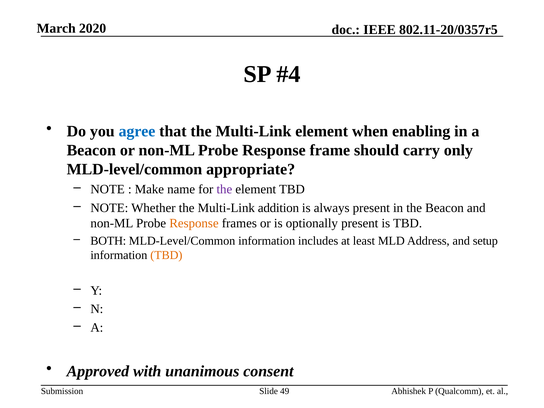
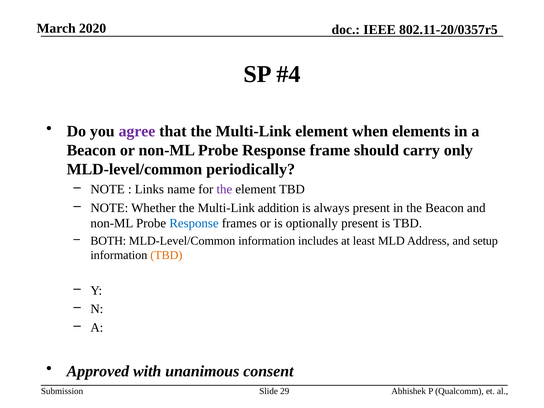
agree colour: blue -> purple
enabling: enabling -> elements
appropriate: appropriate -> periodically
Make: Make -> Links
Response at (194, 223) colour: orange -> blue
49: 49 -> 29
